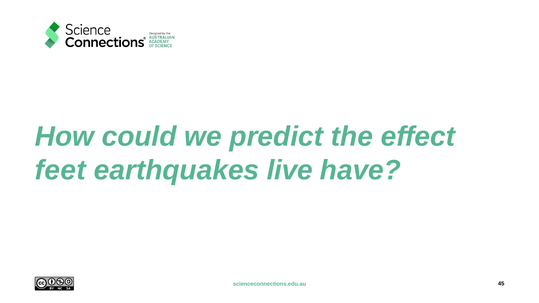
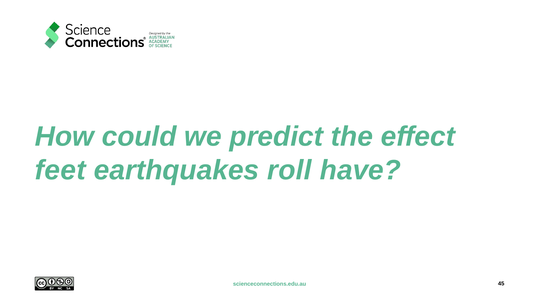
live: live -> roll
